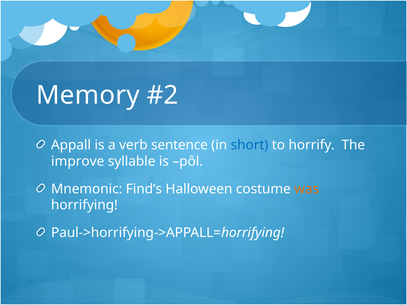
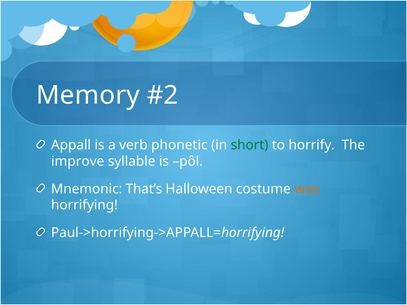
sentence: sentence -> phonetic
short colour: blue -> green
Find’s: Find’s -> That’s
